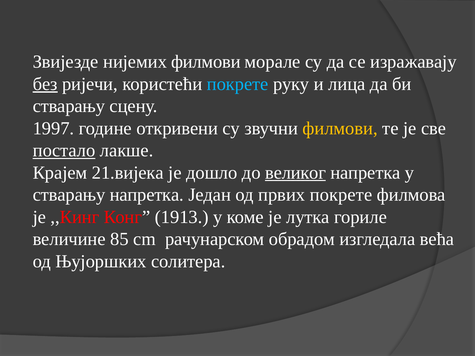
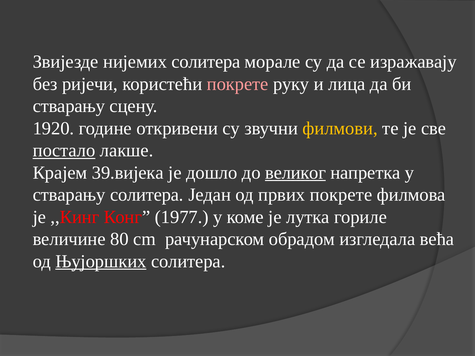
нијемих филмови: филмови -> солитера
без underline: present -> none
покрете at (238, 84) colour: light blue -> pink
1997: 1997 -> 1920
21.вијека: 21.вијека -> 39.вијека
стварању напретка: напретка -> солитера
1913: 1913 -> 1977
85: 85 -> 80
Њујоршких underline: none -> present
